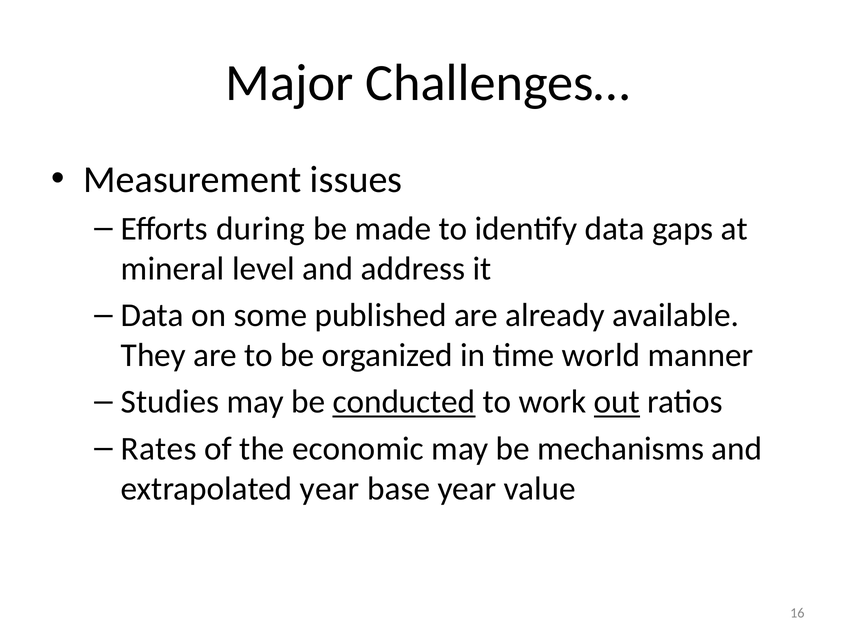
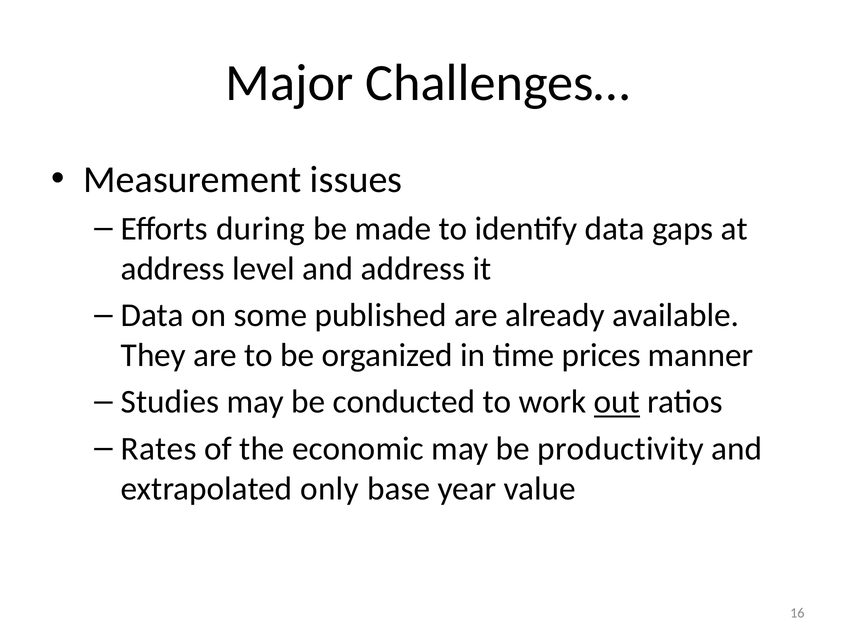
mineral at (173, 269): mineral -> address
world: world -> prices
conducted underline: present -> none
mechanisms: mechanisms -> productivity
extrapolated year: year -> only
